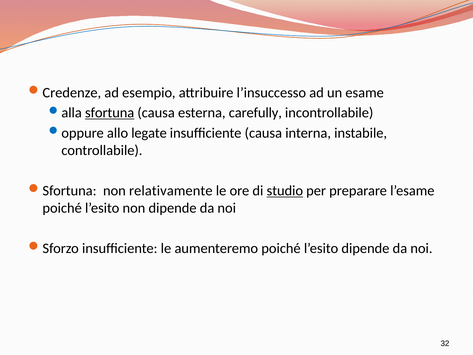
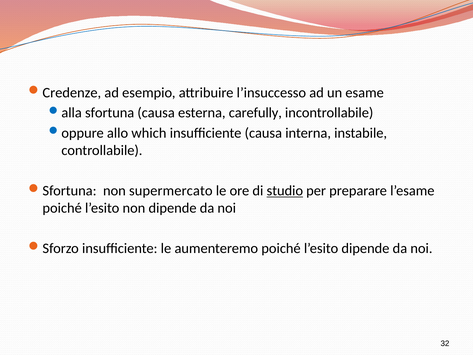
sfortuna at (110, 113) underline: present -> none
legate: legate -> which
relativamente: relativamente -> supermercato
